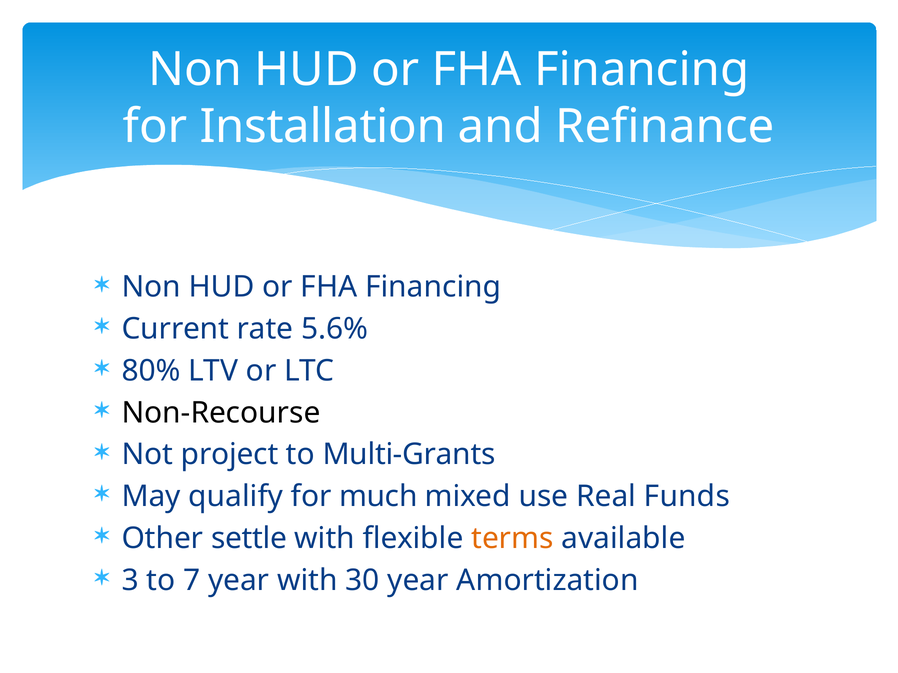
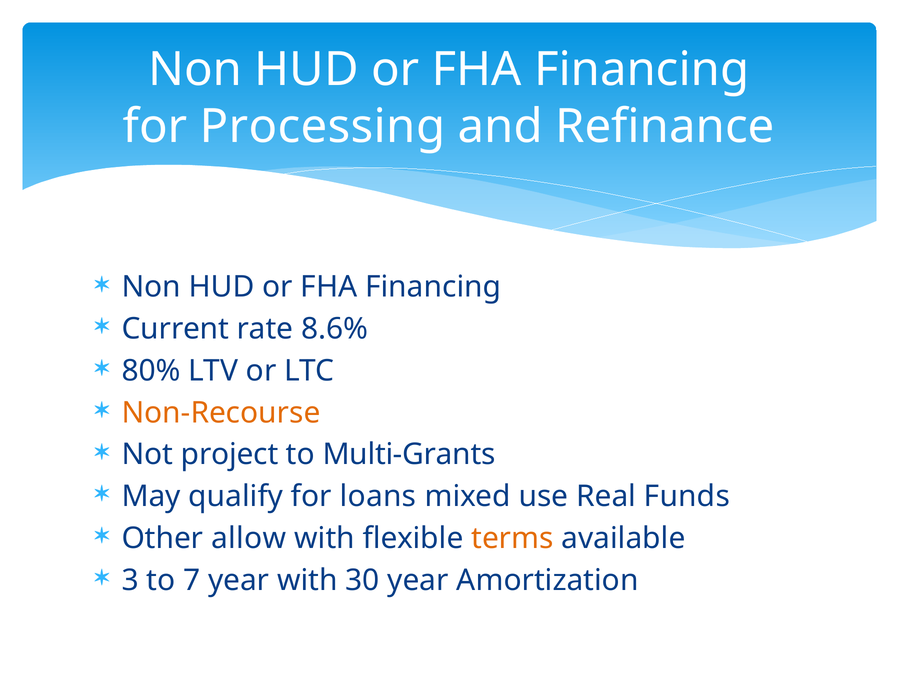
Installation: Installation -> Processing
5.6%: 5.6% -> 8.6%
Non-Recourse colour: black -> orange
much: much -> loans
settle: settle -> allow
